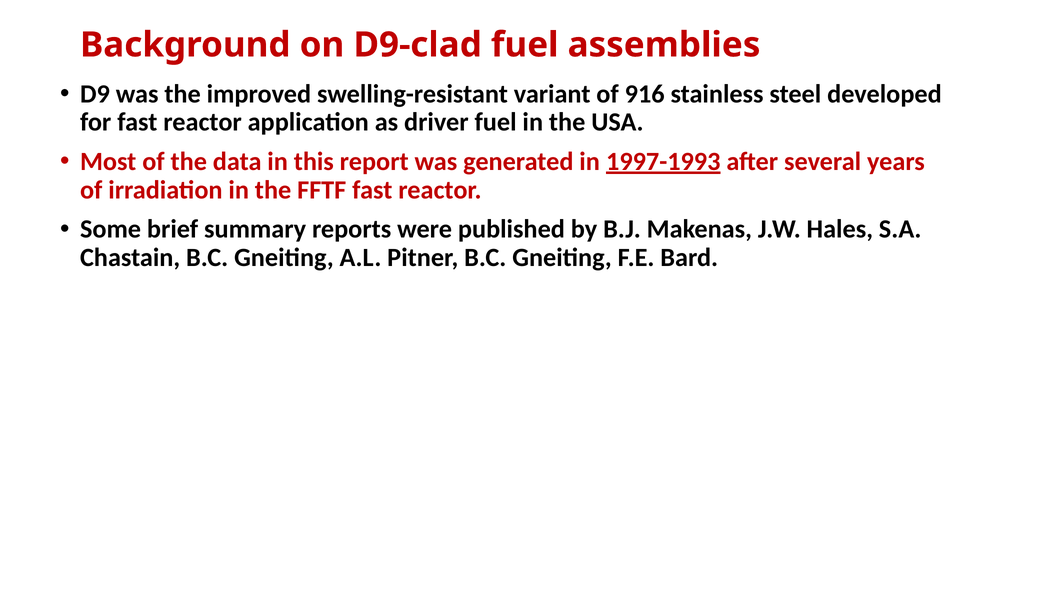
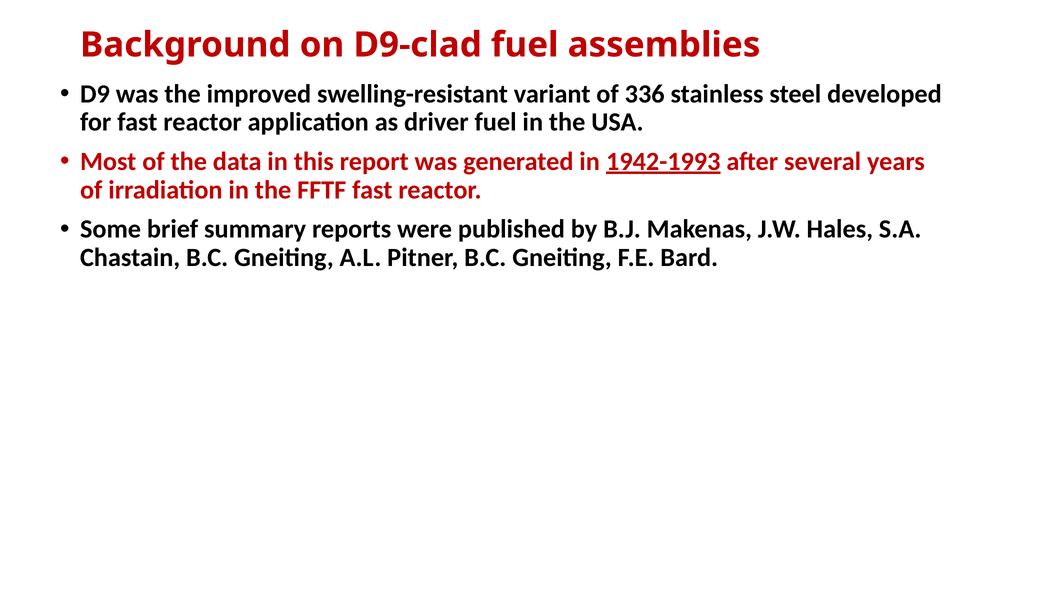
916: 916 -> 336
1997-1993: 1997-1993 -> 1942-1993
